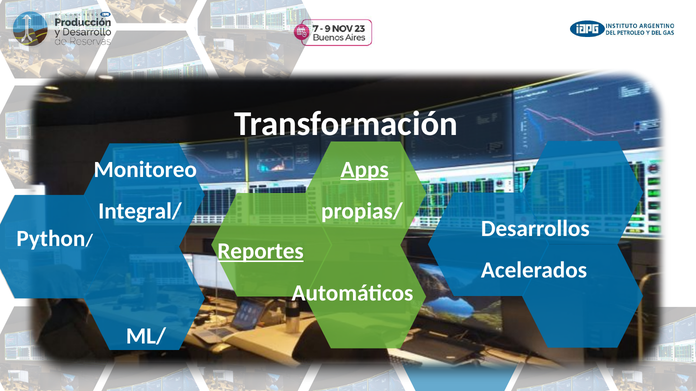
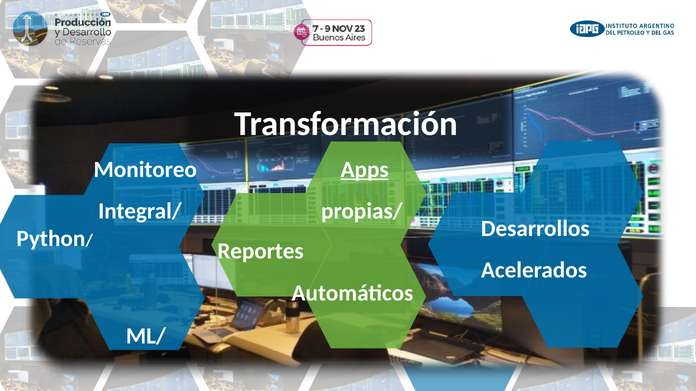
Reportes underline: present -> none
